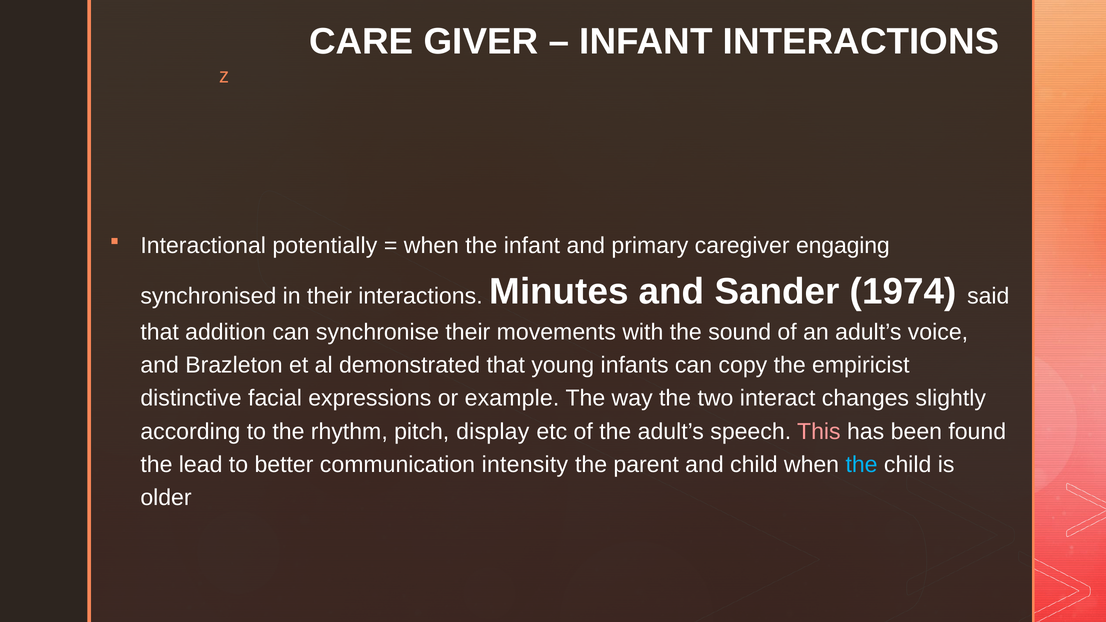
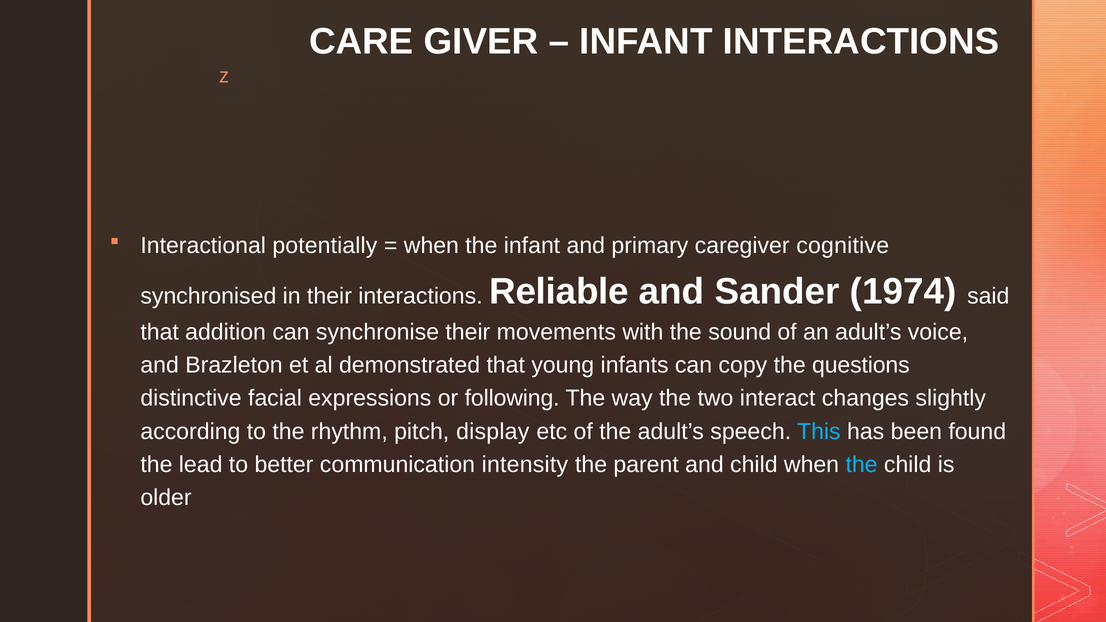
engaging: engaging -> cognitive
Minutes: Minutes -> Reliable
empiricist: empiricist -> questions
example: example -> following
This colour: pink -> light blue
